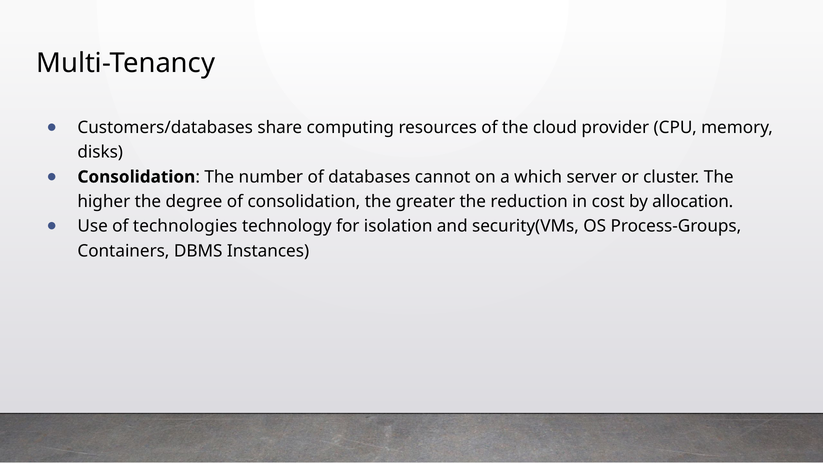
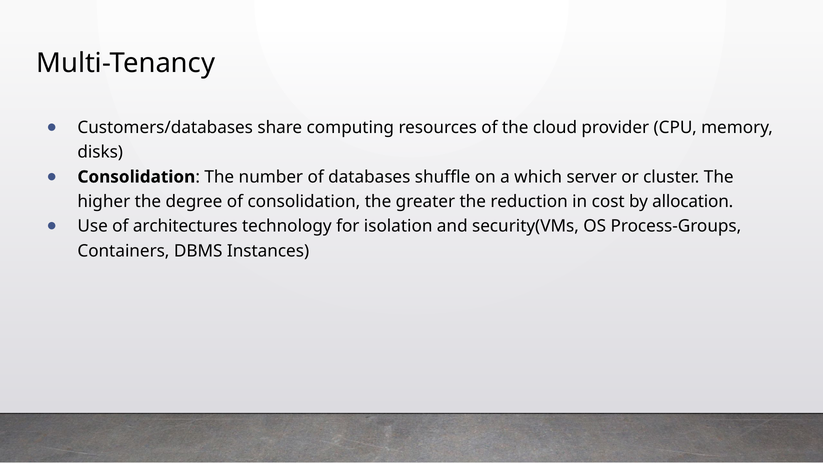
cannot: cannot -> shuffle
technologies: technologies -> architectures
